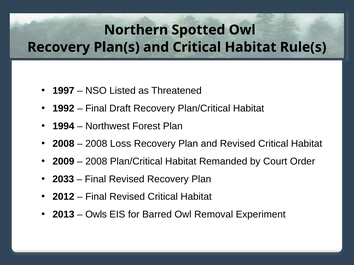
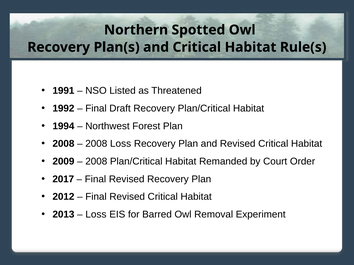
1997: 1997 -> 1991
2033: 2033 -> 2017
Owls at (96, 215): Owls -> Loss
